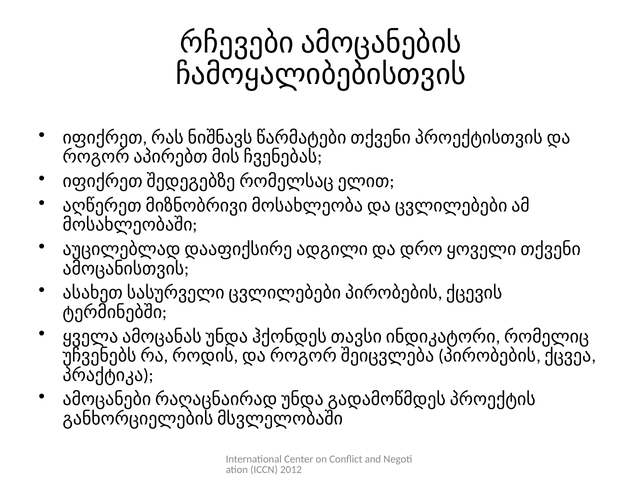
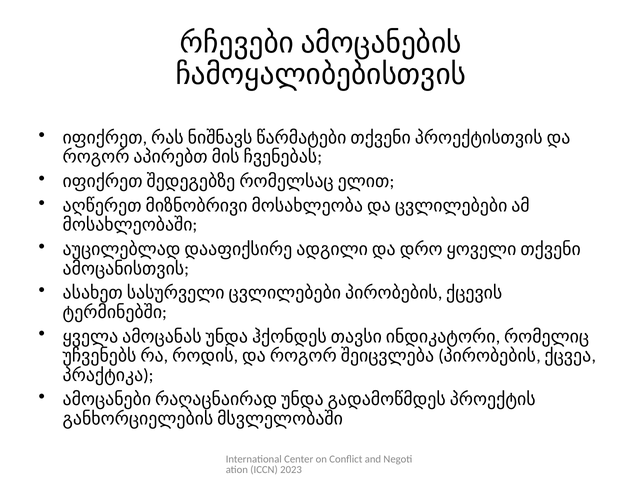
2012: 2012 -> 2023
